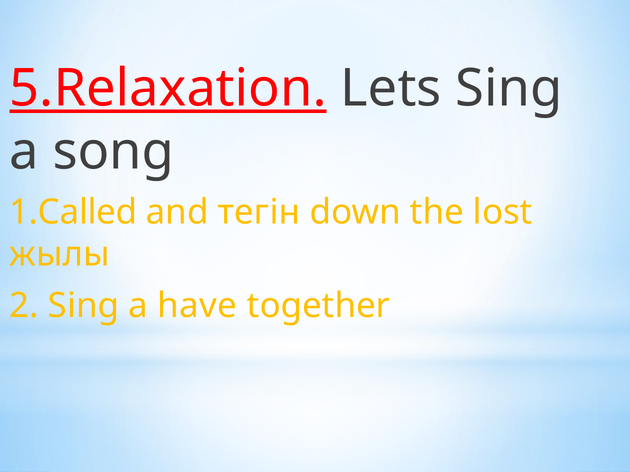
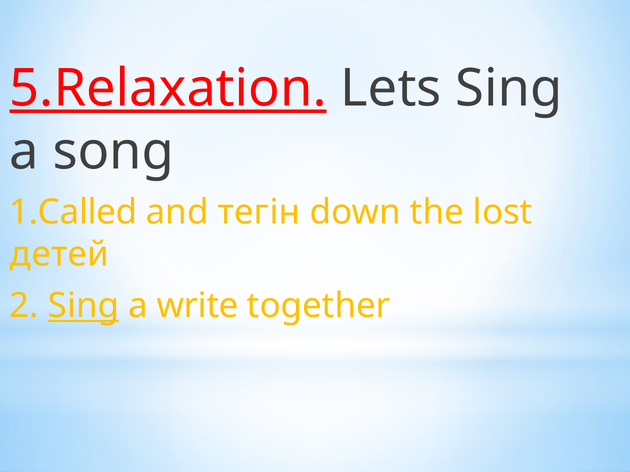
жылы: жылы -> детей
Sing at (84, 306) underline: none -> present
have: have -> write
